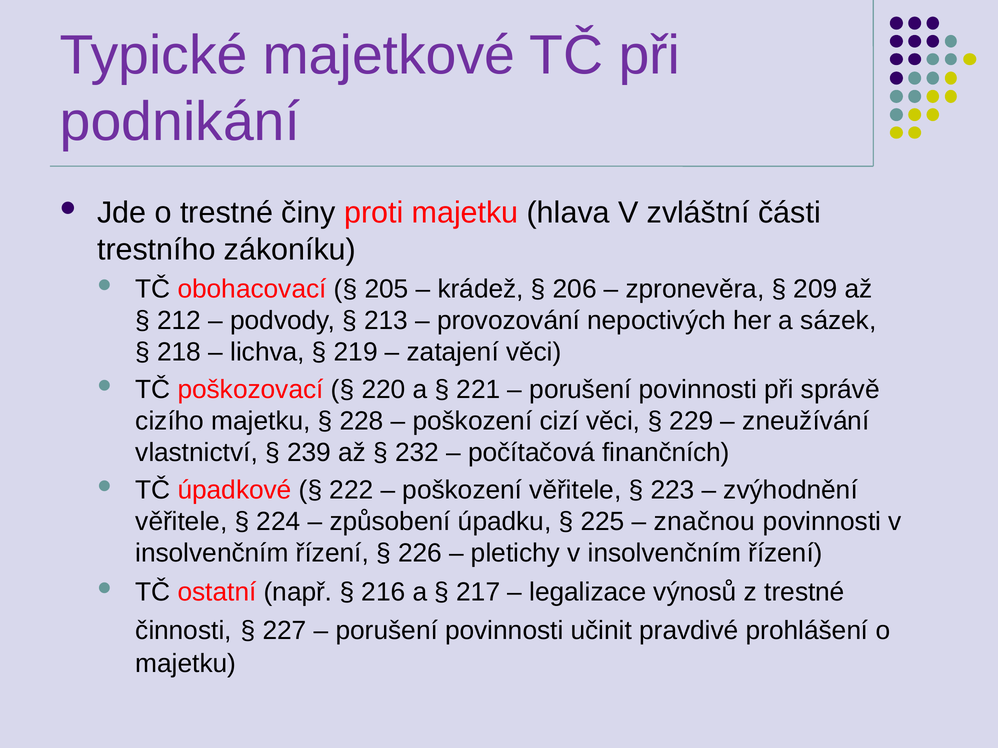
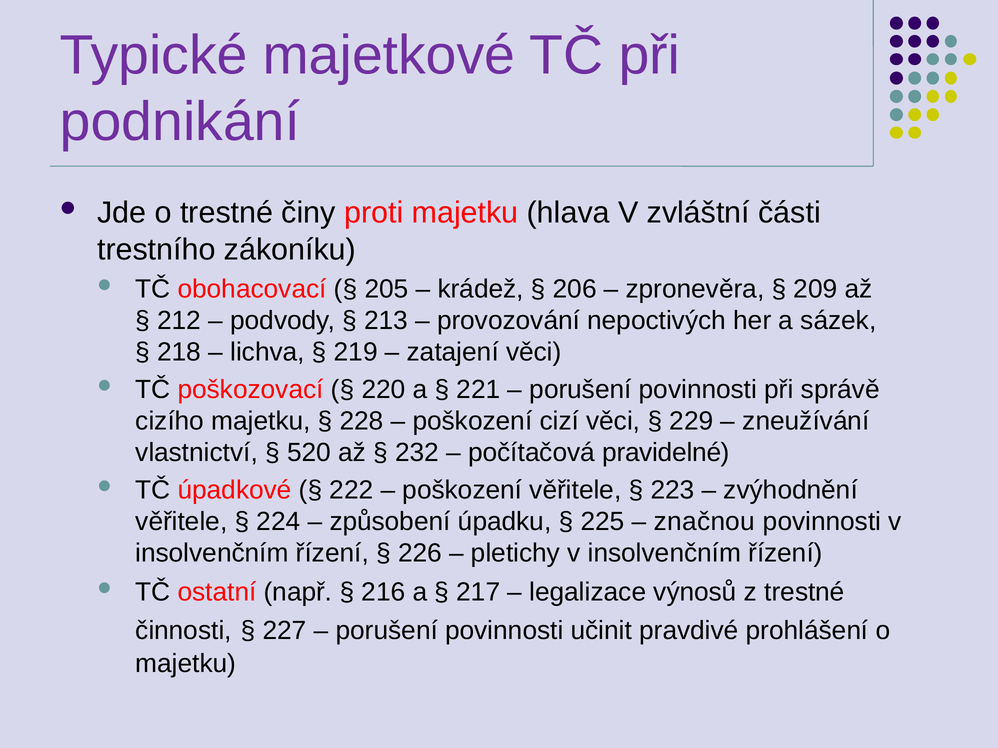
239: 239 -> 520
finančních: finančních -> pravidelné
